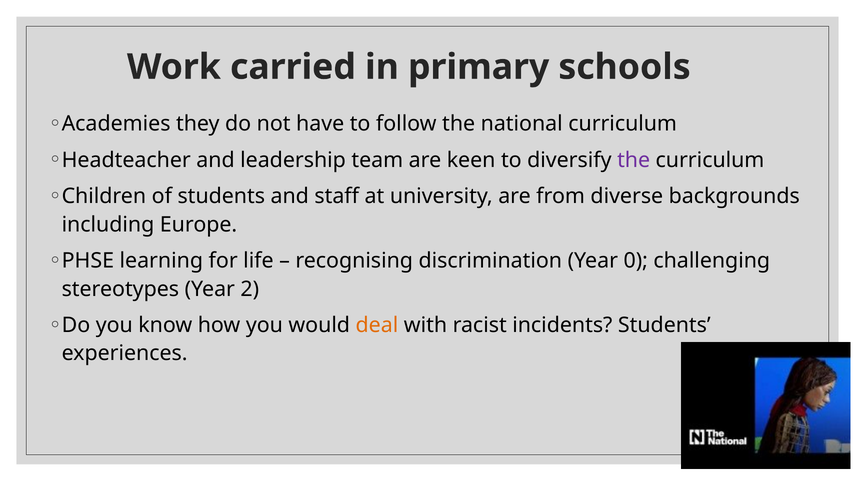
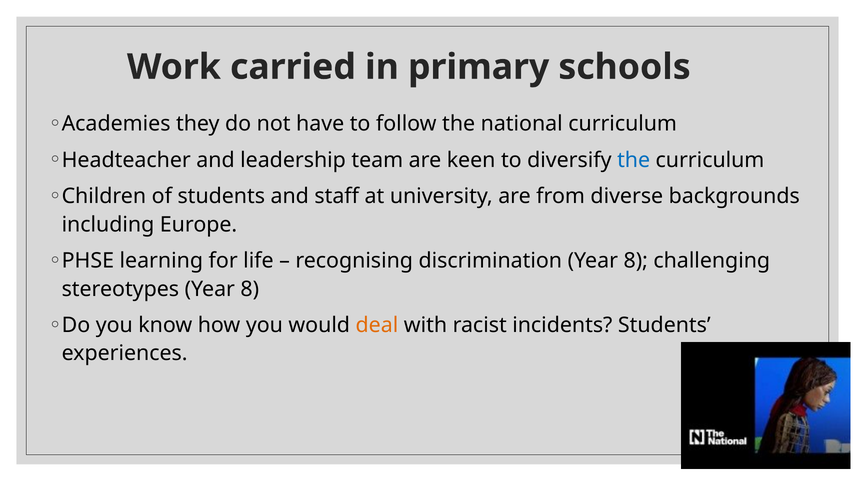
the at (634, 160) colour: purple -> blue
discrimination Year 0: 0 -> 8
stereotypes Year 2: 2 -> 8
